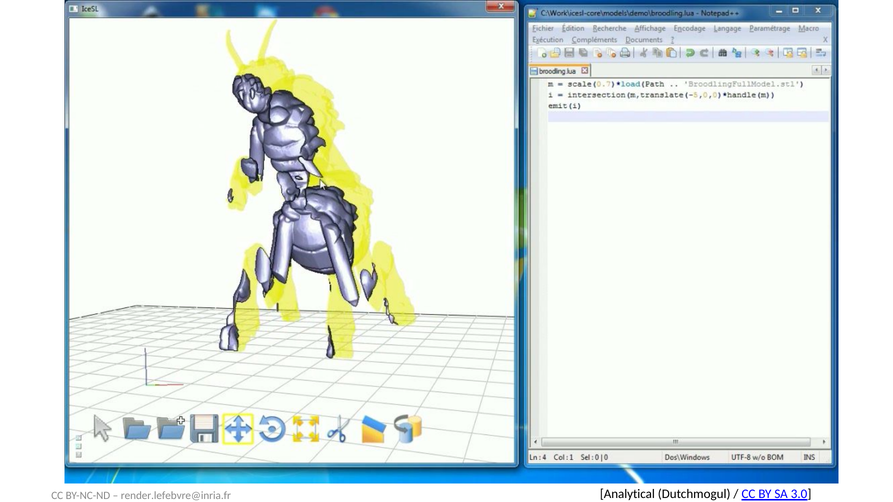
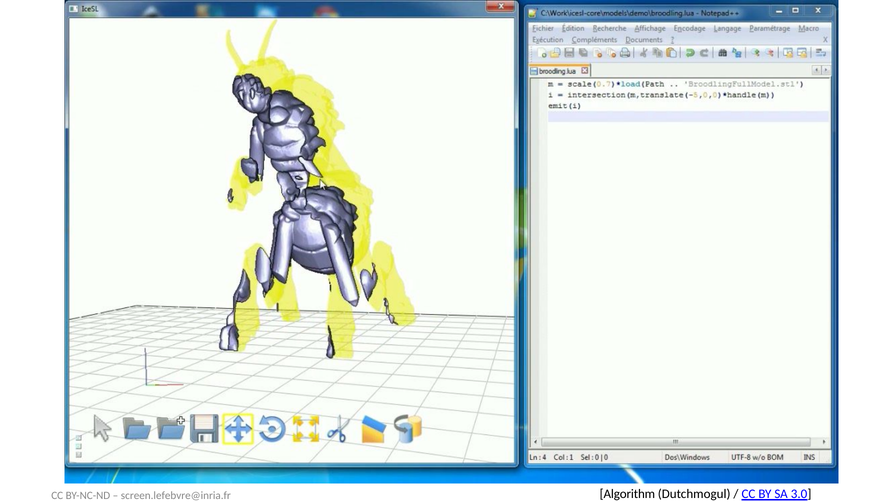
Analytical: Analytical -> Algorithm
render.lefebvre@inria.fr: render.lefebvre@inria.fr -> screen.lefebvre@inria.fr
